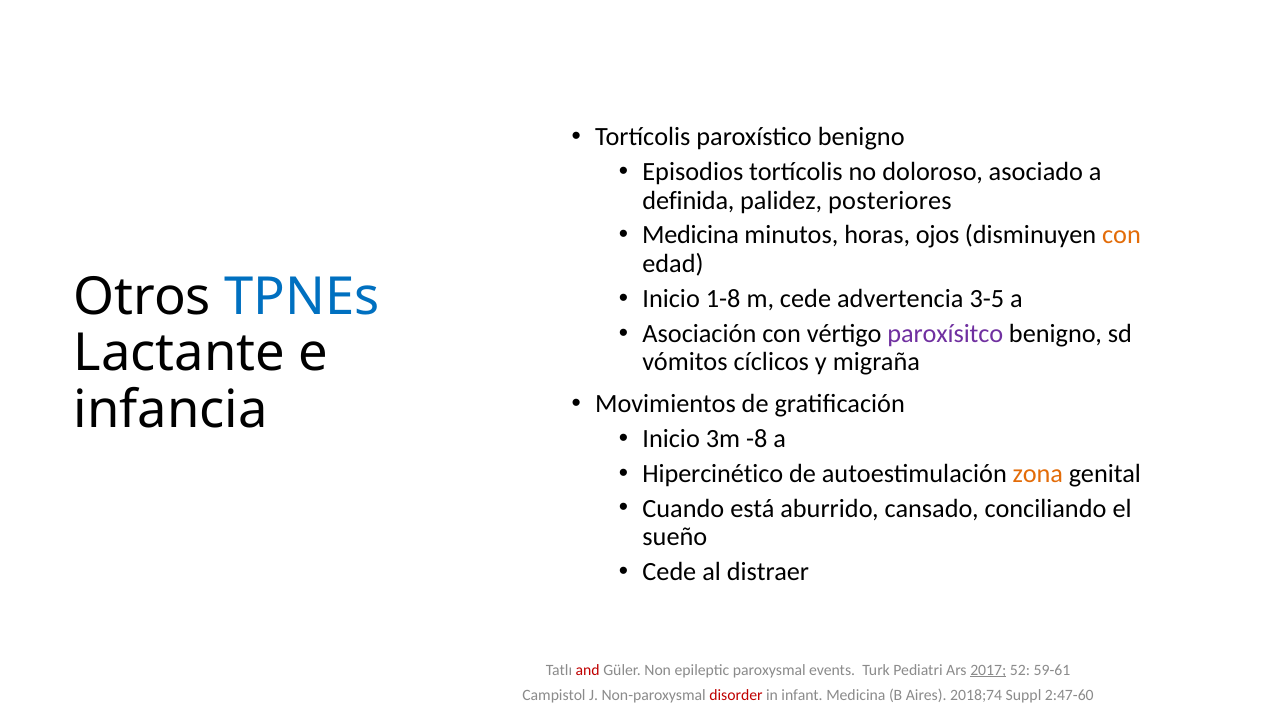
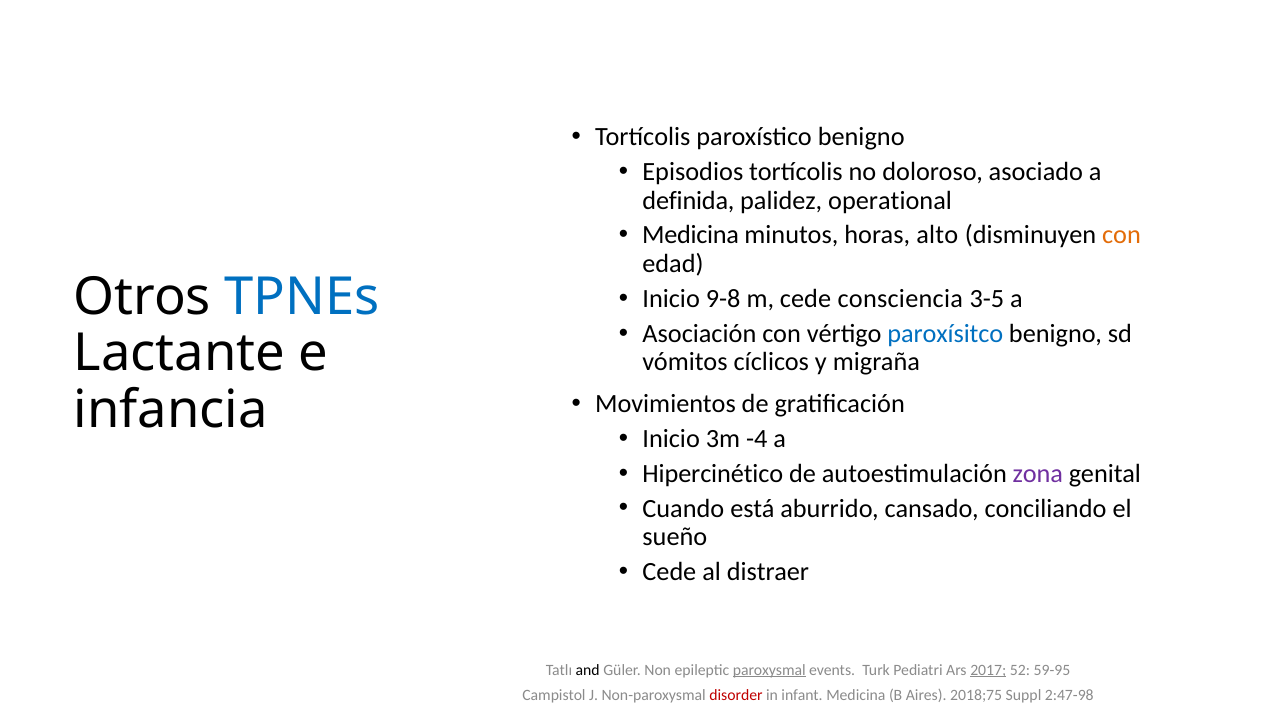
posteriores: posteriores -> operational
ojos: ojos -> alto
1-8: 1-8 -> 9-8
advertencia: advertencia -> consciencia
paroxísitco colour: purple -> blue
-8: -8 -> -4
zona colour: orange -> purple
and colour: red -> black
paroxysmal underline: none -> present
59-61: 59-61 -> 59-95
2018;74: 2018;74 -> 2018;75
2:47-60: 2:47-60 -> 2:47-98
